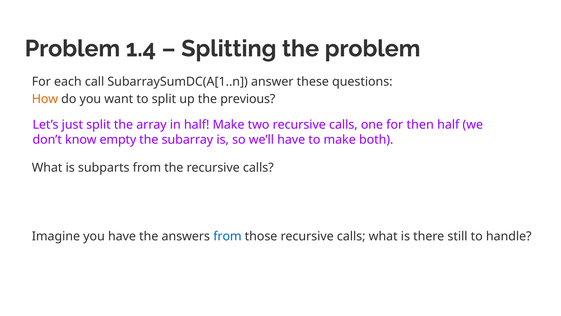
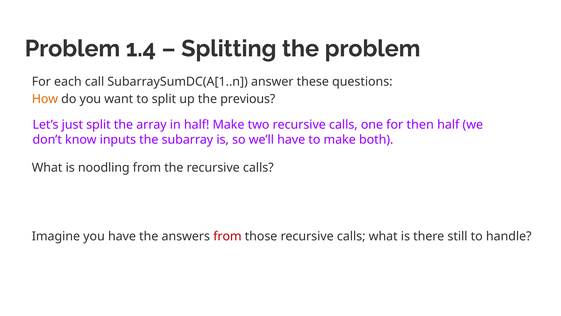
empty: empty -> inputs
subparts: subparts -> noodling
from at (227, 236) colour: blue -> red
